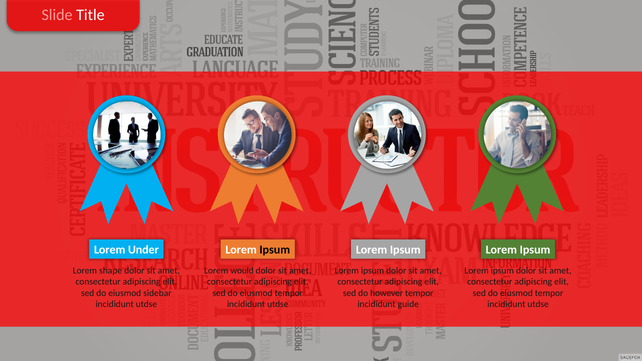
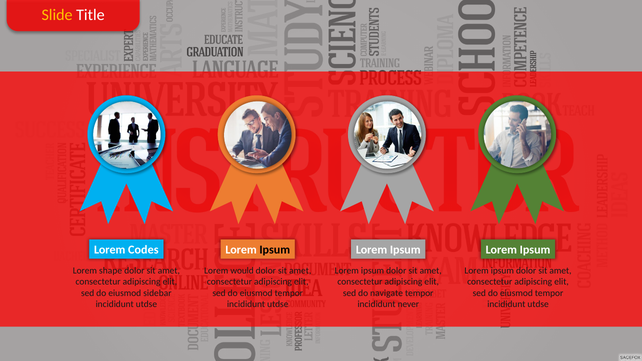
Slide colour: pink -> yellow
Under: Under -> Codes
however: however -> navigate
guide: guide -> never
